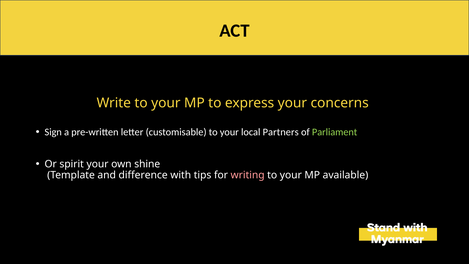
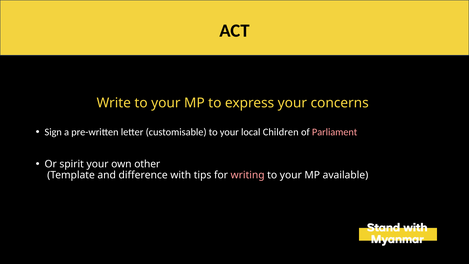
Partners: Partners -> Children
Parliament colour: light green -> pink
shine: shine -> other
